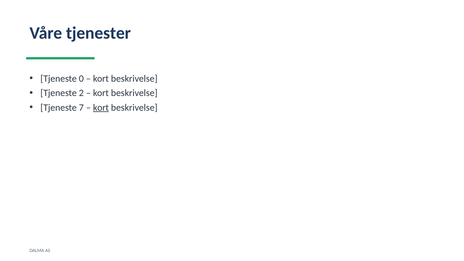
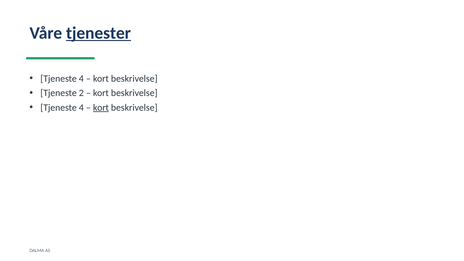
tjenester underline: none -> present
0 at (81, 79): 0 -> 4
7 at (81, 108): 7 -> 4
